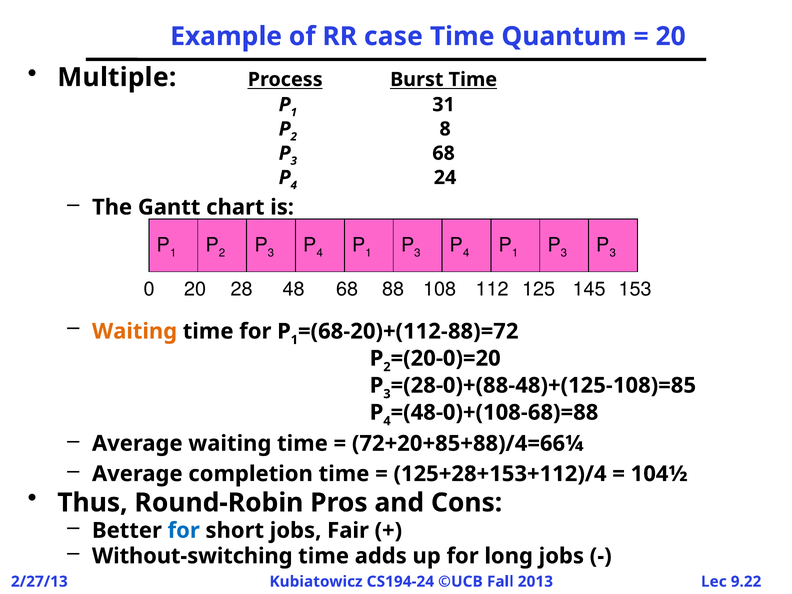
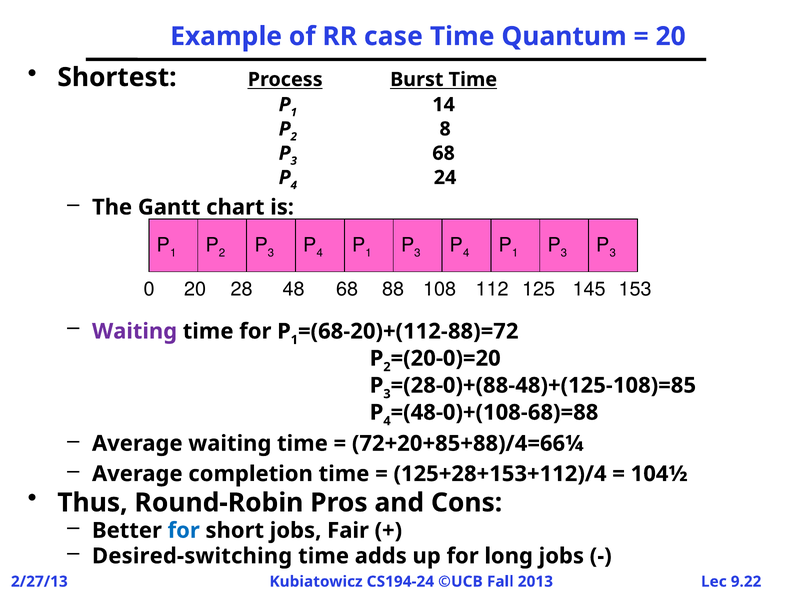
Multiple: Multiple -> Shortest
31: 31 -> 14
Waiting at (135, 331) colour: orange -> purple
Without-switching: Without-switching -> Desired-switching
